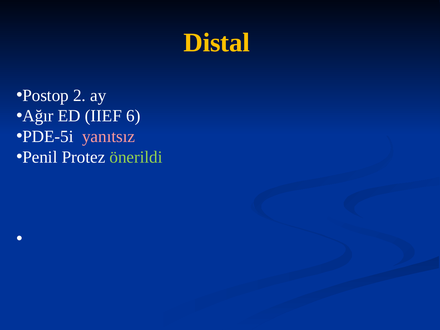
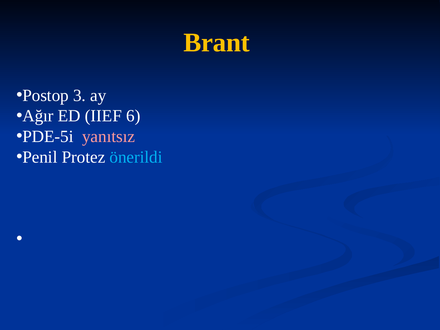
Distal: Distal -> Brant
2: 2 -> 3
önerildi colour: light green -> light blue
